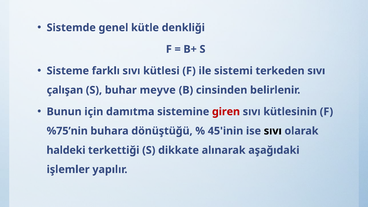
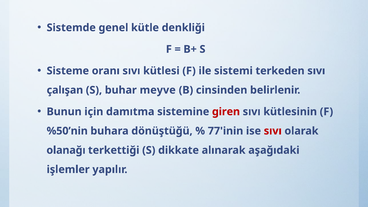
farklı: farklı -> oranı
%75’nin: %75’nin -> %50’nin
45'inin: 45'inin -> 77'inin
sıvı at (273, 131) colour: black -> red
haldeki: haldeki -> olanağı
